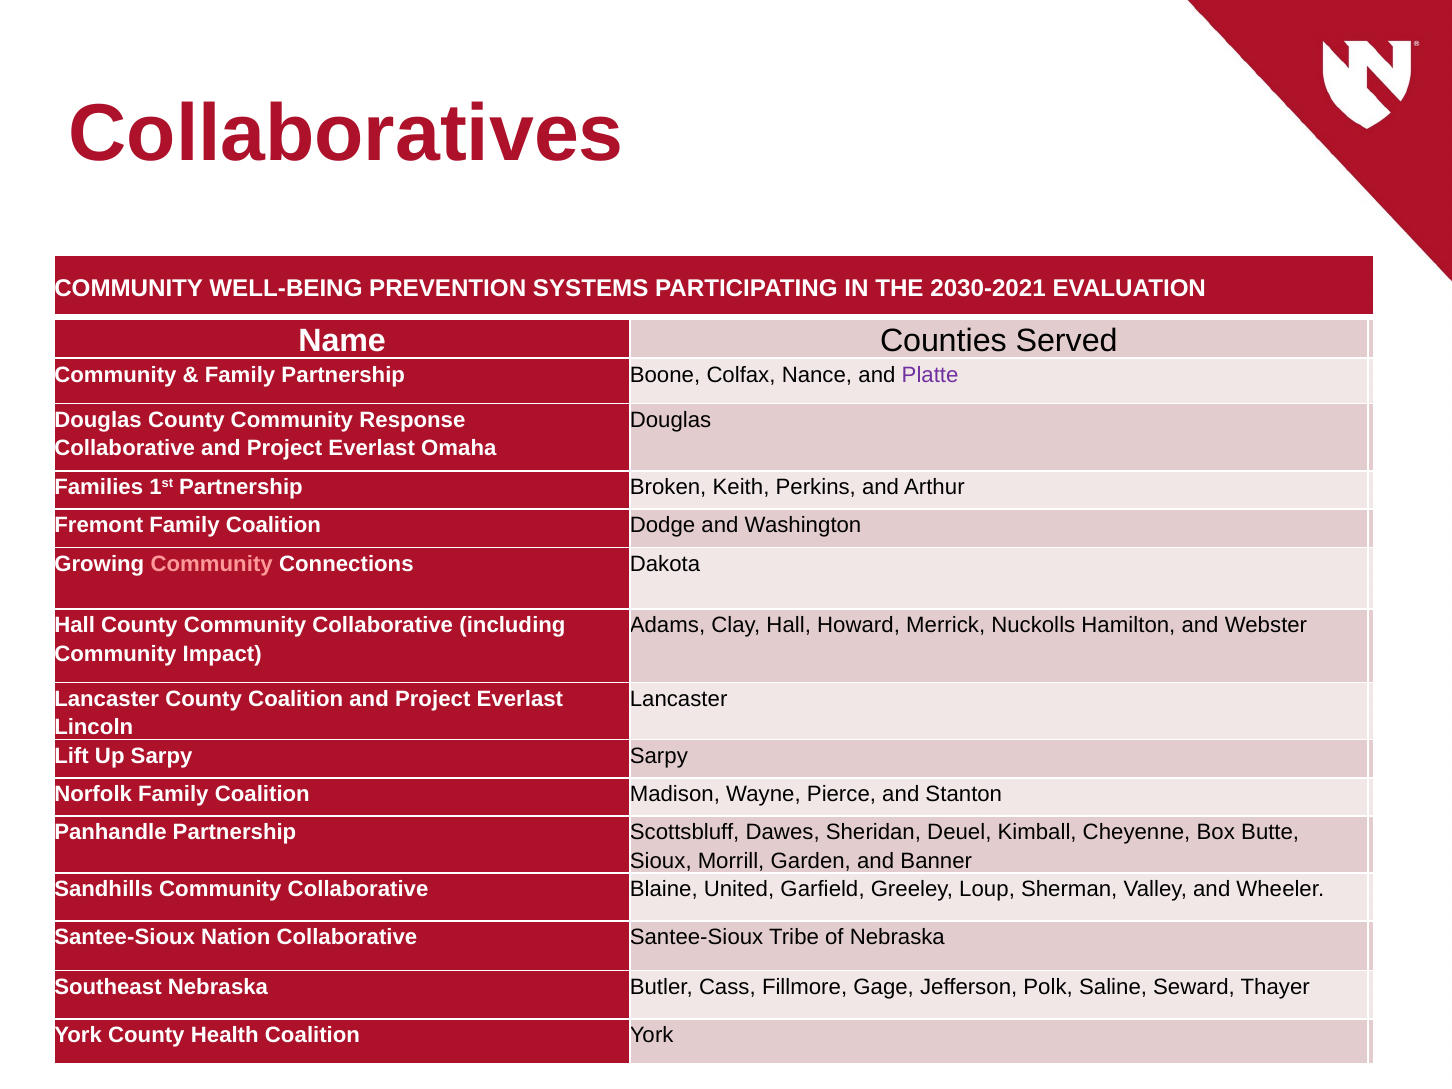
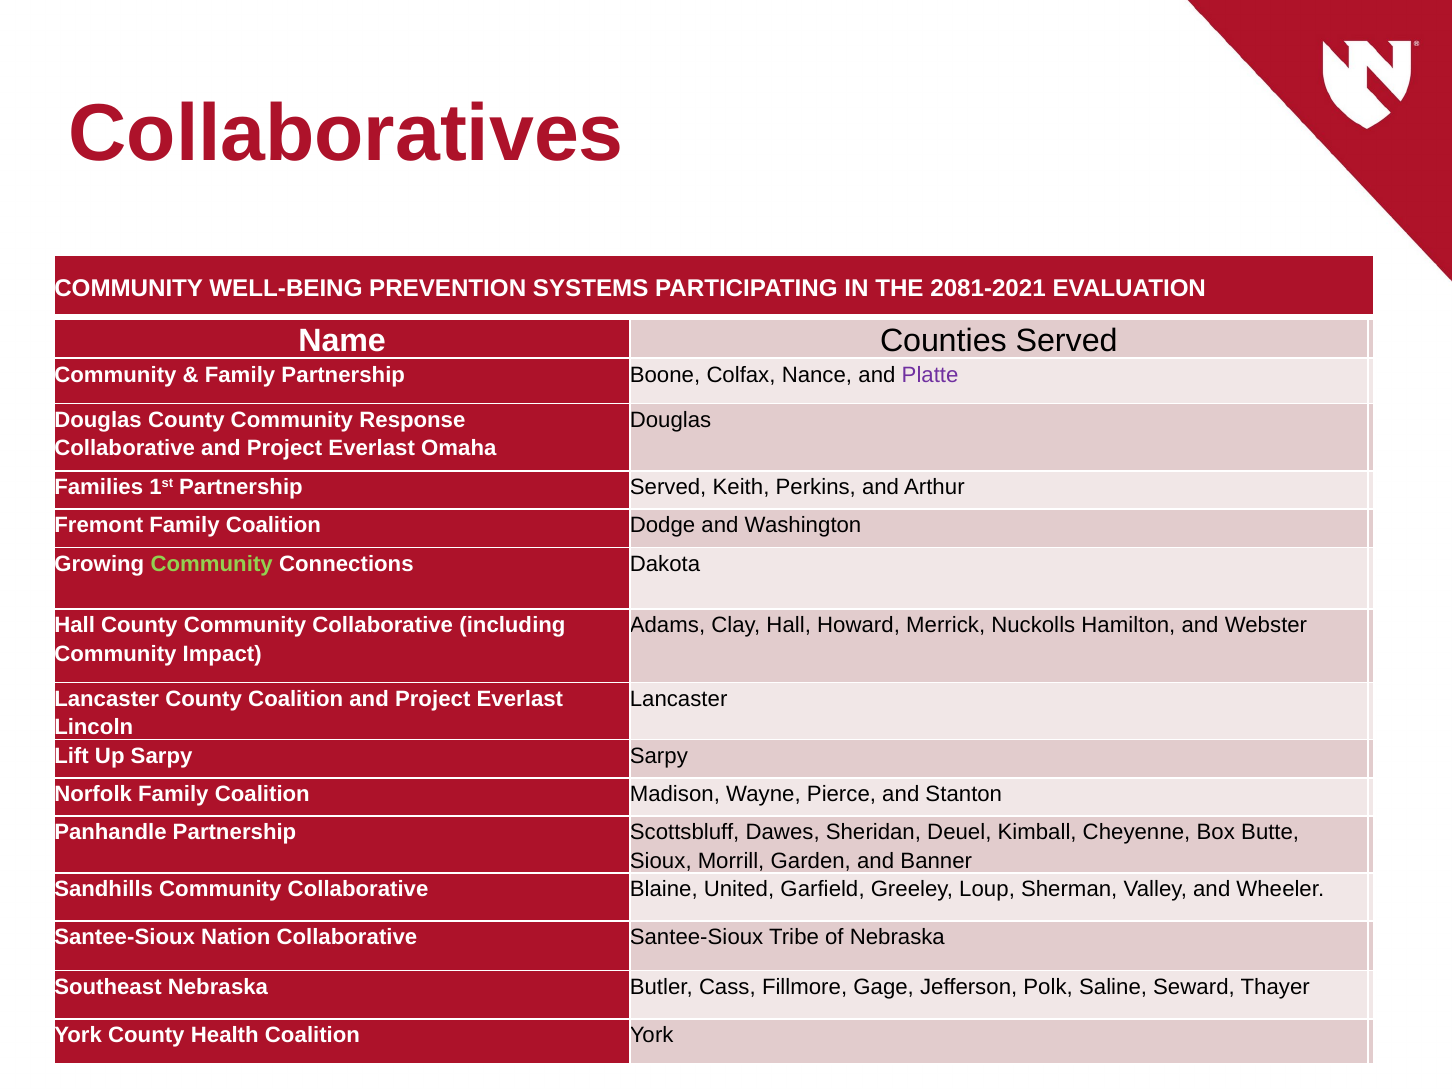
2030-2021: 2030-2021 -> 2081-2021
Partnership Broken: Broken -> Served
Community at (212, 564) colour: pink -> light green
